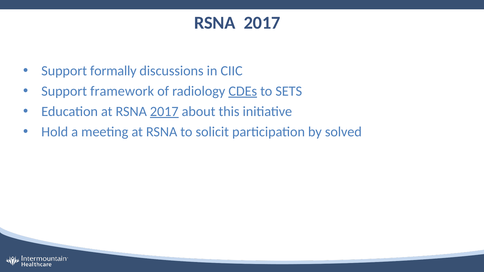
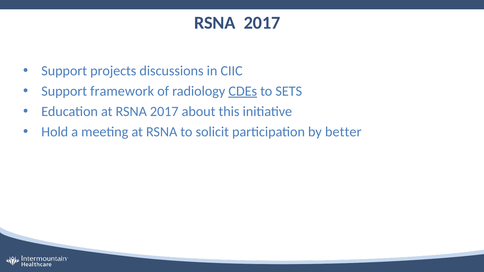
formally: formally -> projects
2017 at (164, 112) underline: present -> none
solved: solved -> better
